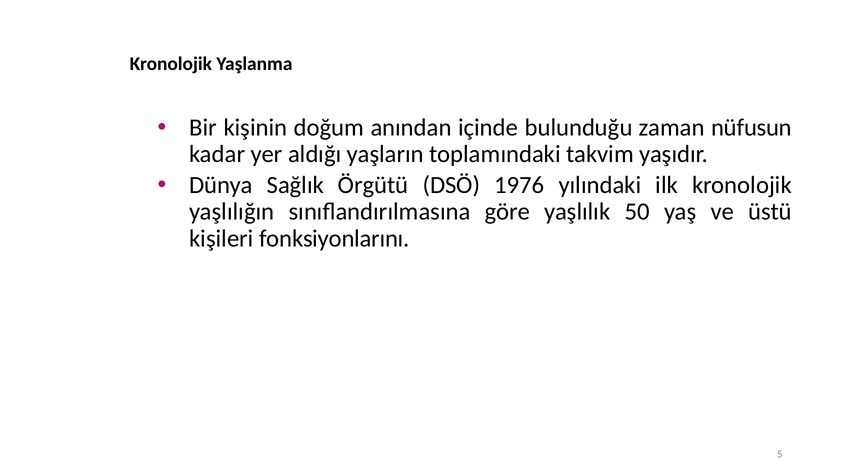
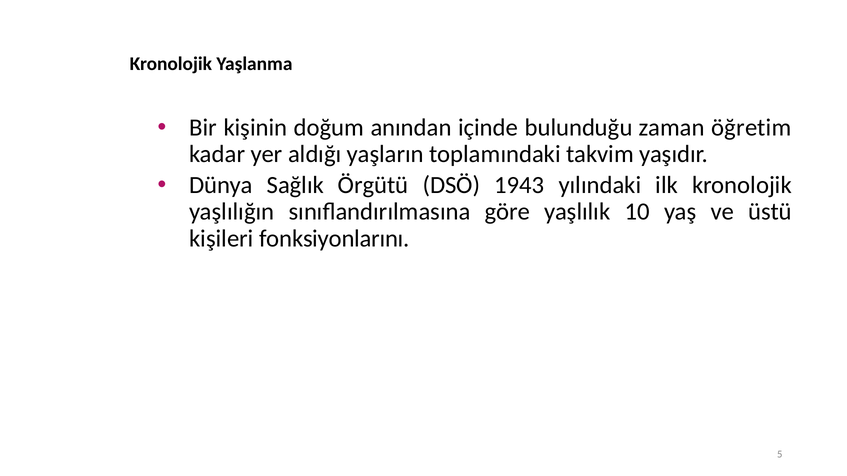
nüfusun: nüfusun -> öğretim
1976: 1976 -> 1943
50: 50 -> 10
